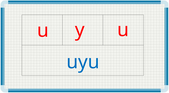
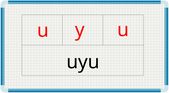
uyu colour: blue -> black
